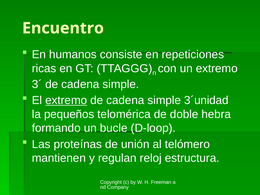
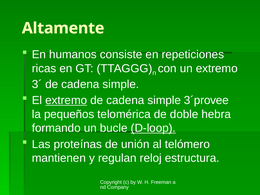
Encuentro: Encuentro -> Altamente
3´unidad: 3´unidad -> 3´provee
D-loop underline: none -> present
